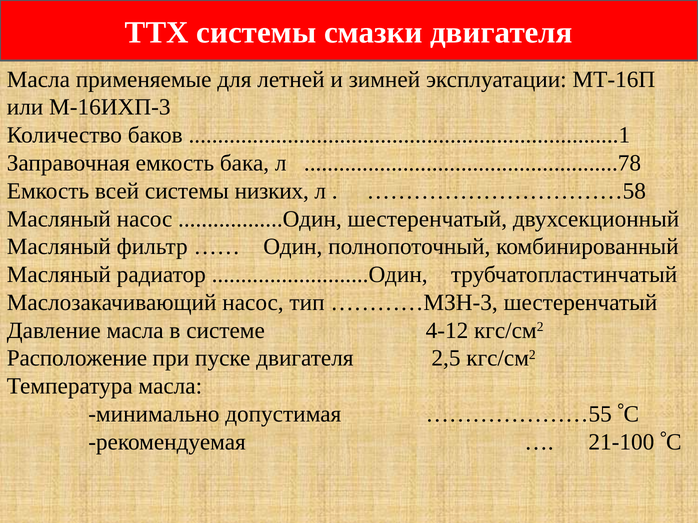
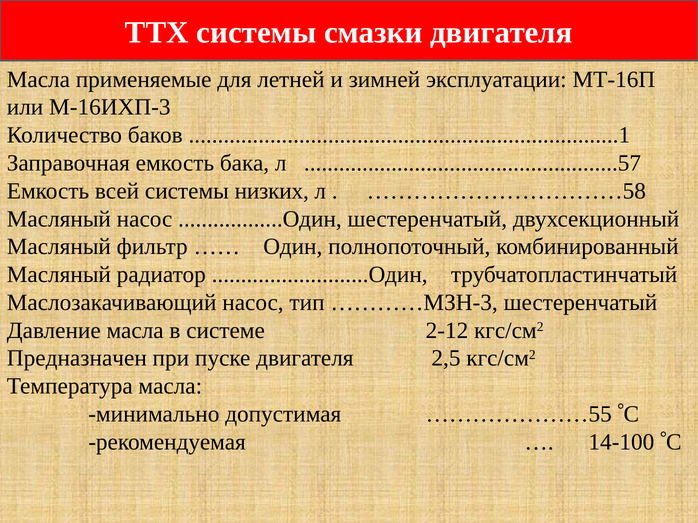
......................................................78: ......................................................78 -> ......................................................57
4-12: 4-12 -> 2-12
Расположение: Расположение -> Предназначен
21-100: 21-100 -> 14-100
